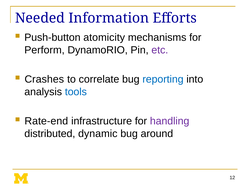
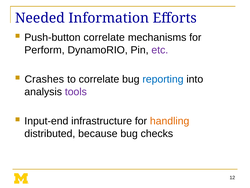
Push-button atomicity: atomicity -> correlate
tools colour: blue -> purple
Rate-end: Rate-end -> Input-end
handling colour: purple -> orange
dynamic: dynamic -> because
around: around -> checks
